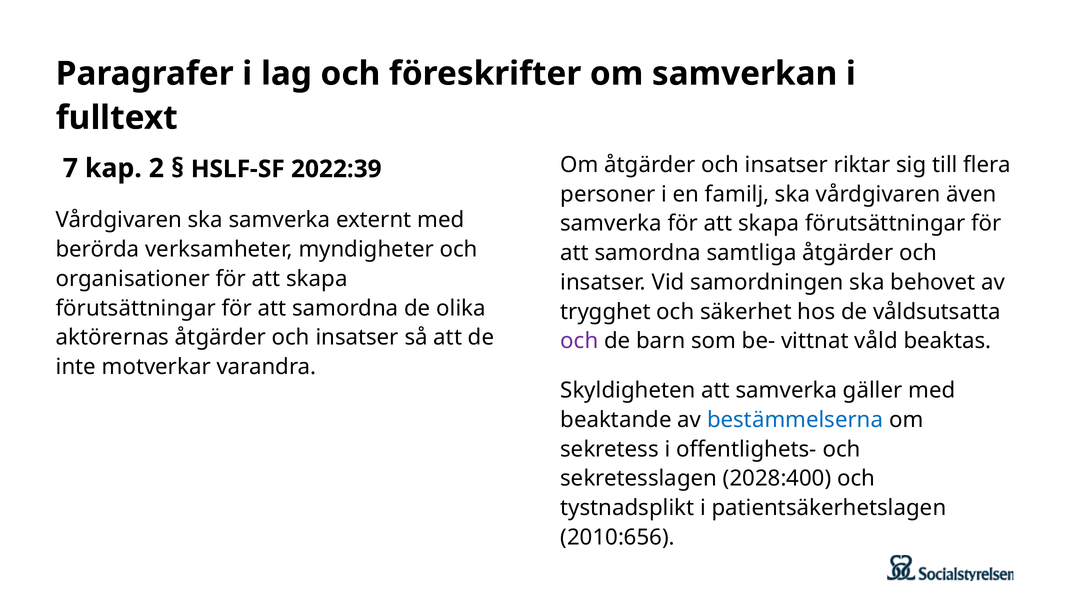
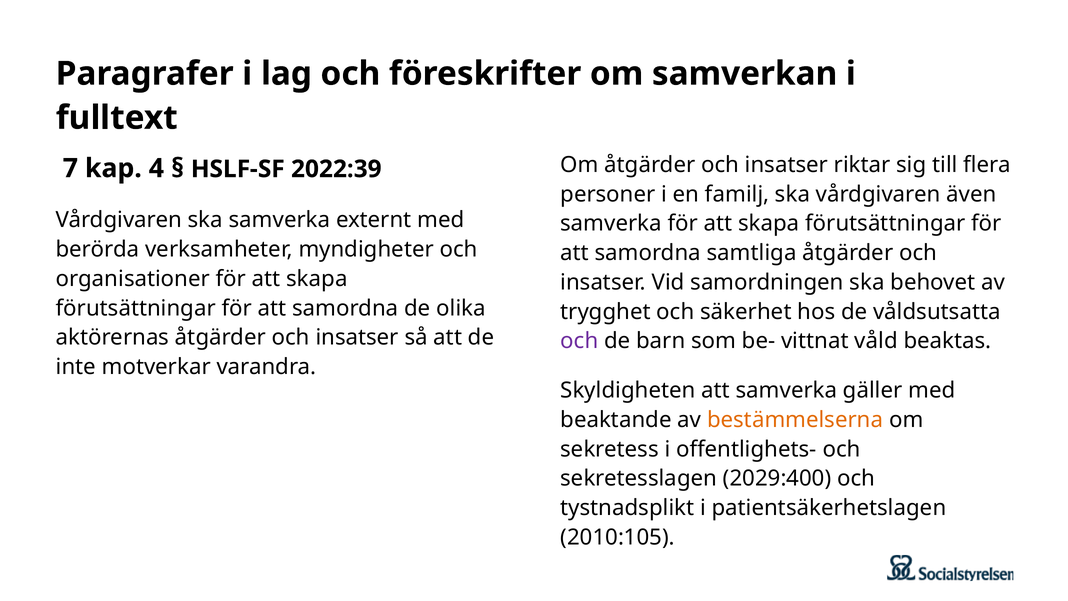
2: 2 -> 4
bestämmelserna colour: blue -> orange
2028:400: 2028:400 -> 2029:400
2010:656: 2010:656 -> 2010:105
